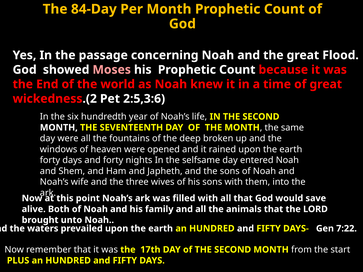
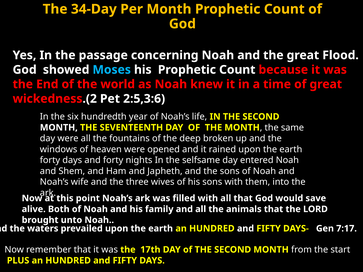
84-Day: 84-Day -> 34-Day
Moses colour: pink -> light blue
7:22: 7:22 -> 7:17
